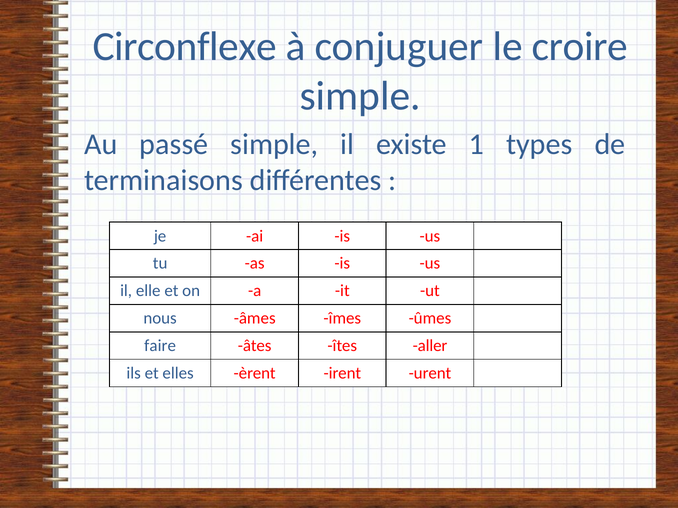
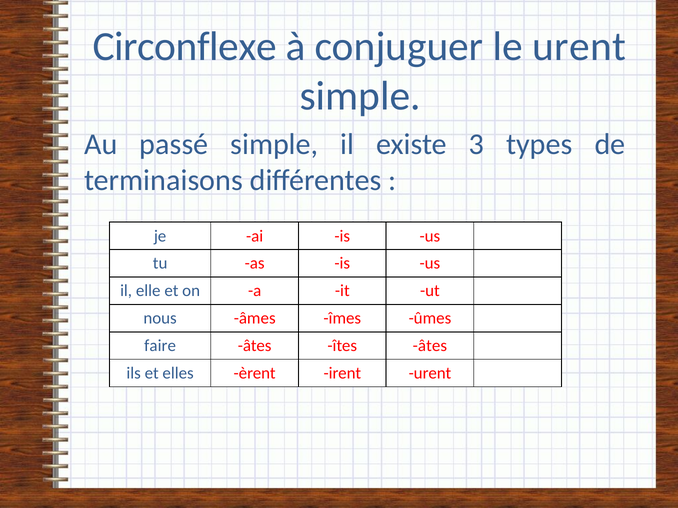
le croire: croire -> urent
1: 1 -> 3
îtes aller: aller -> âtes
